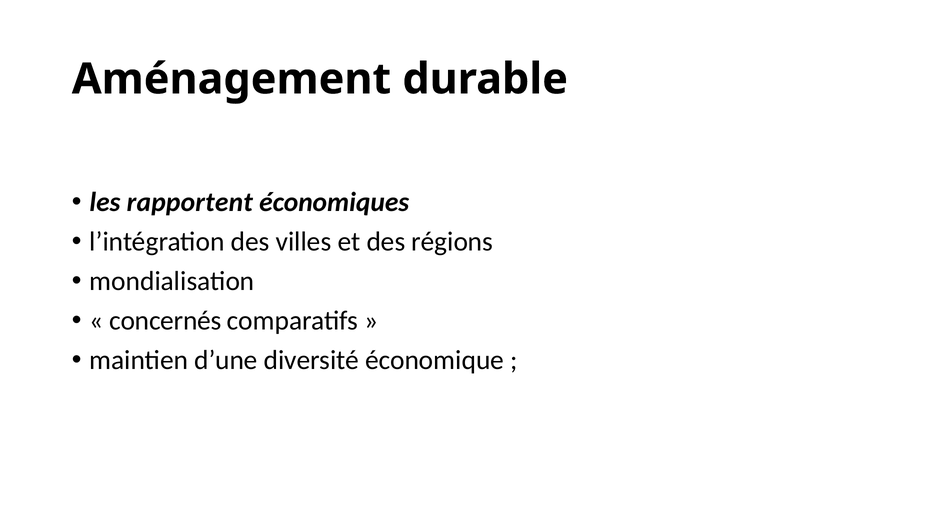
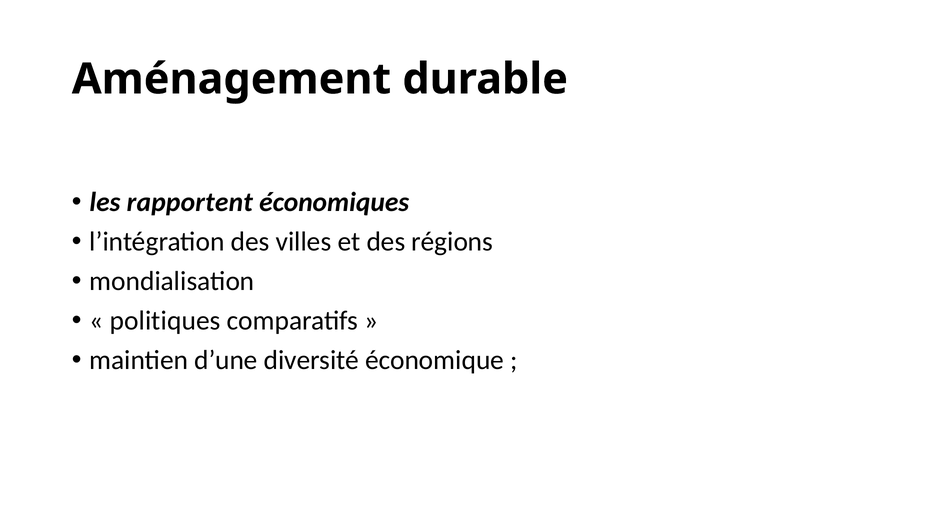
concernés: concernés -> politiques
